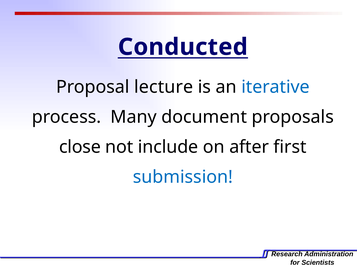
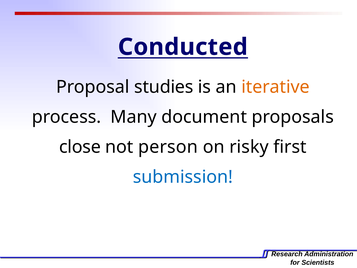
lecture: lecture -> studies
iterative colour: blue -> orange
include: include -> person
after: after -> risky
